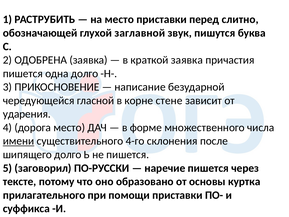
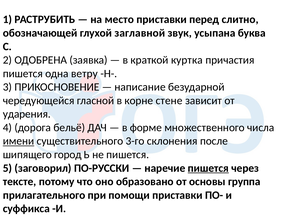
пишутся: пишутся -> усыпана
краткой заявка: заявка -> куртка
одна долго: долго -> ветру
дорога место: место -> бельё
4-го: 4-го -> 3-го
шипящего долго: долго -> город
пишется at (208, 168) underline: none -> present
куртка: куртка -> группа
